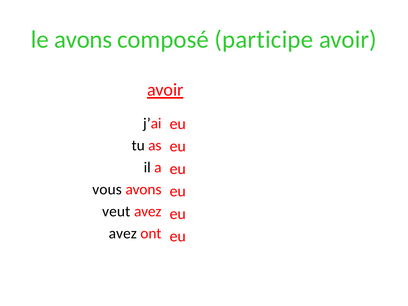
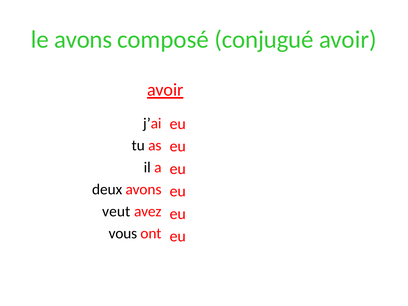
participe: participe -> conjugué
vous: vous -> deux
avez at (123, 234): avez -> vous
